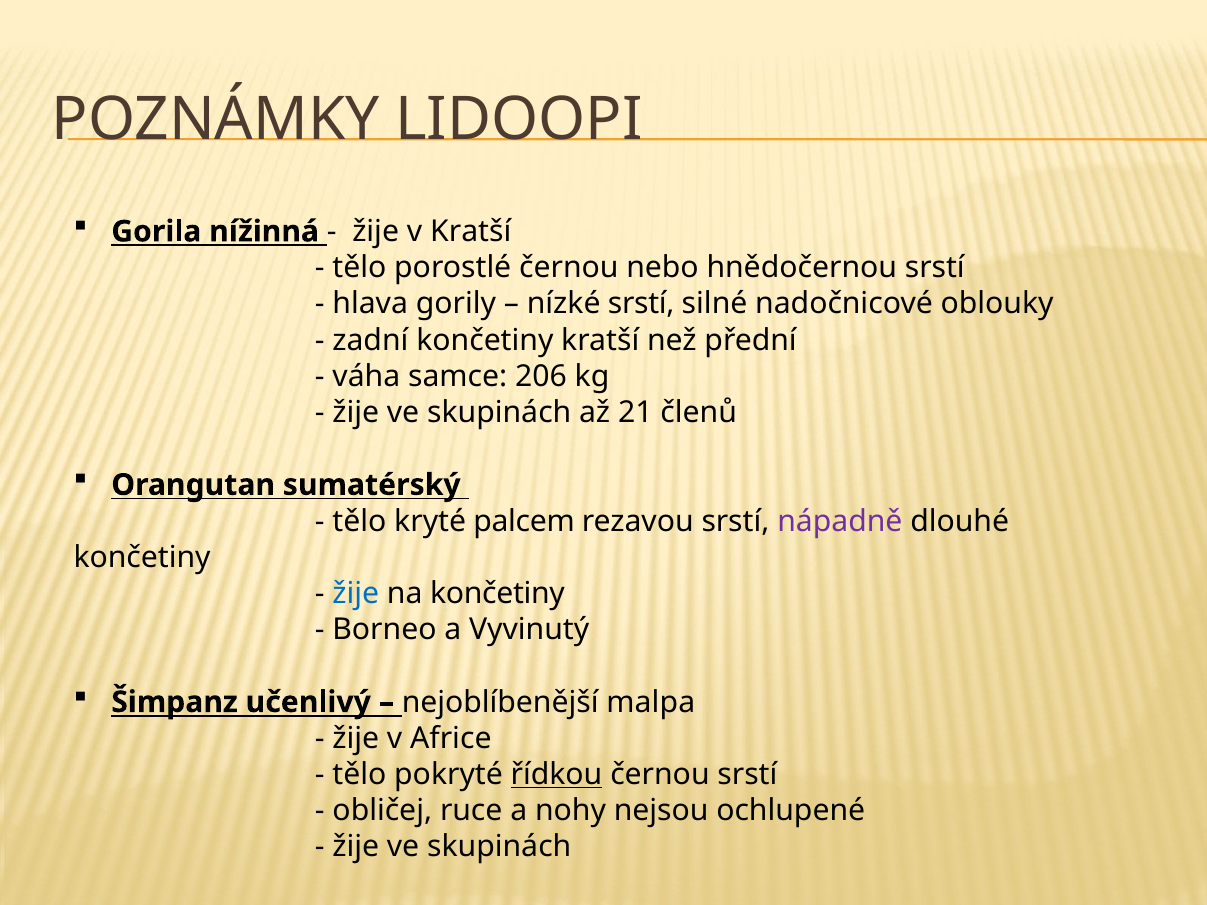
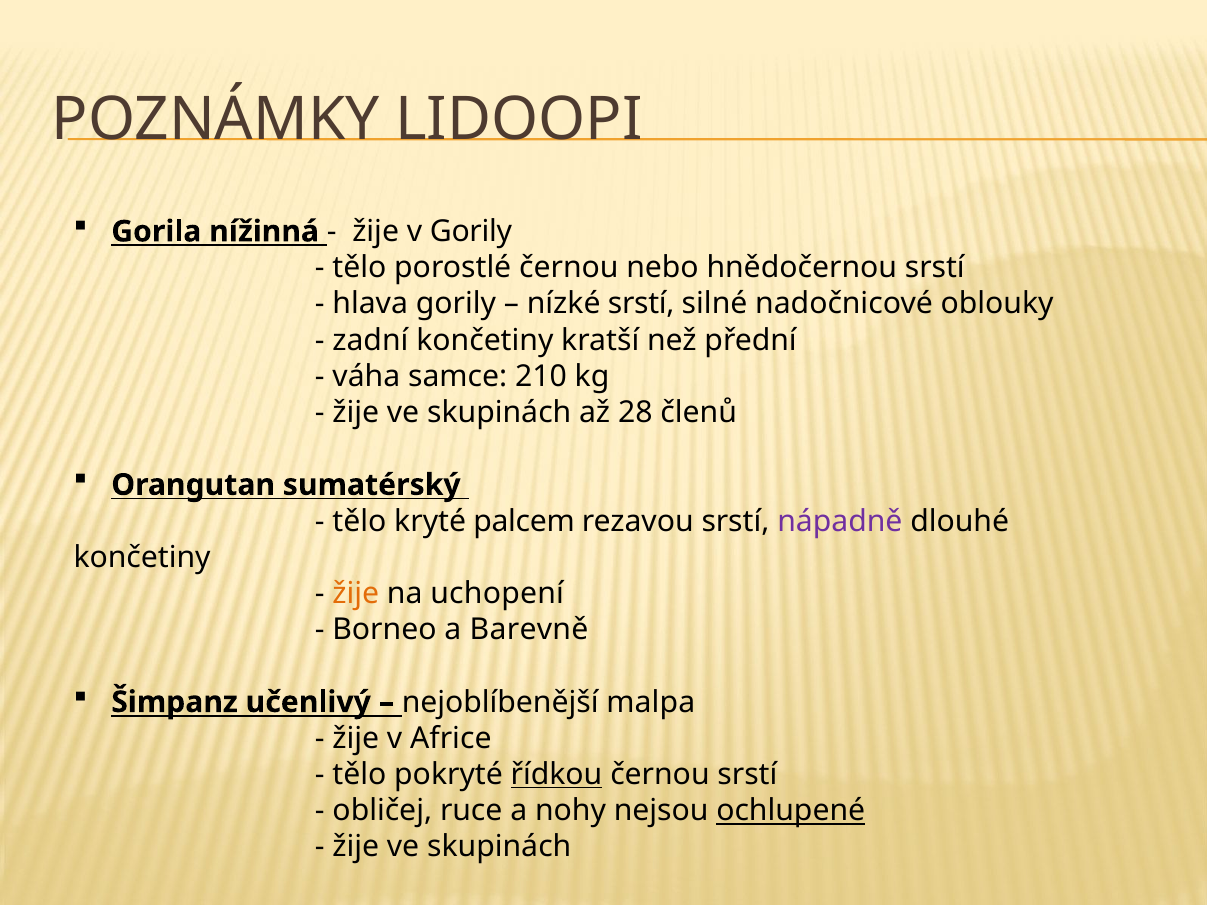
v Kratší: Kratší -> Gorily
206: 206 -> 210
21: 21 -> 28
žije at (356, 594) colour: blue -> orange
na končetiny: končetiny -> uchopení
Vyvinutý: Vyvinutý -> Barevně
ochlupené underline: none -> present
